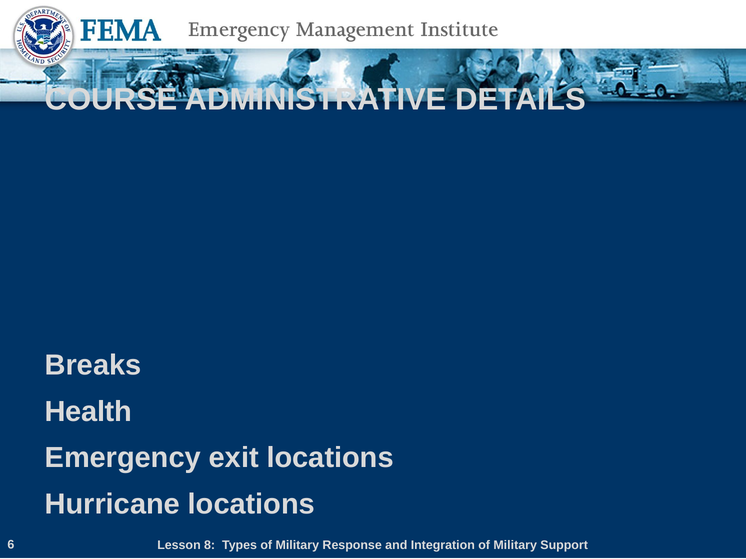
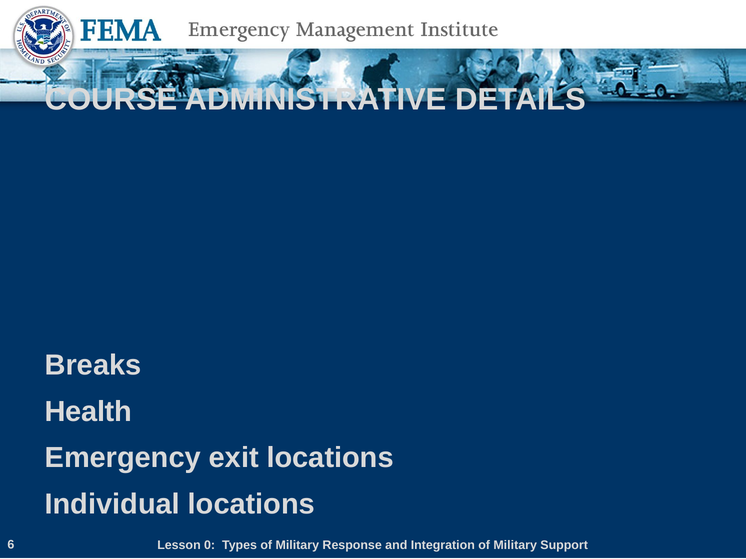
Hurricane: Hurricane -> Individual
8: 8 -> 0
